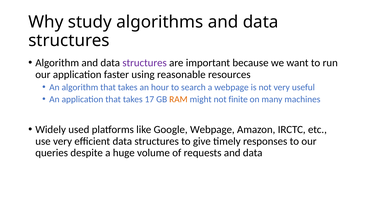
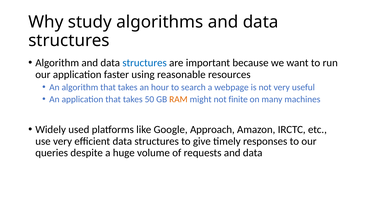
structures at (145, 63) colour: purple -> blue
17: 17 -> 50
Google Webpage: Webpage -> Approach
